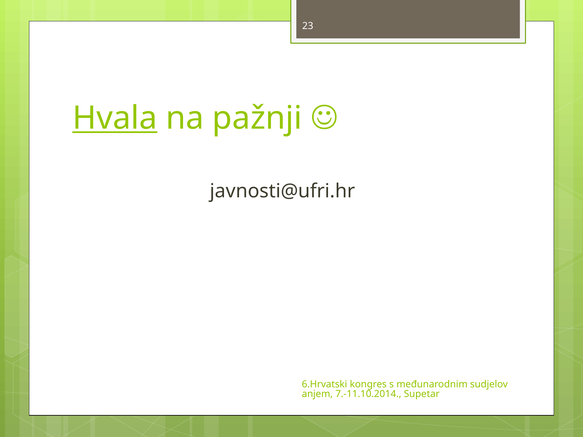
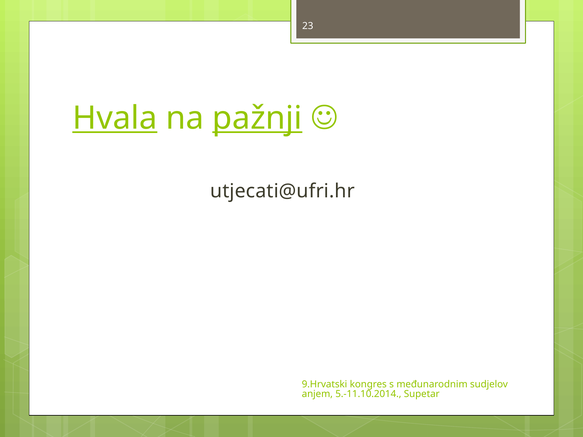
pažnji underline: none -> present
javnosti@ufri.hr: javnosti@ufri.hr -> utjecati@ufri.hr
6.Hrvatski: 6.Hrvatski -> 9.Hrvatski
7.-11.10.2014: 7.-11.10.2014 -> 5.-11.10.2014
